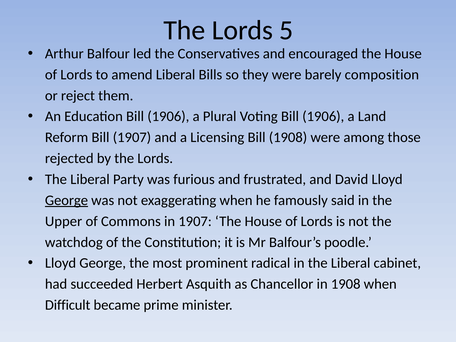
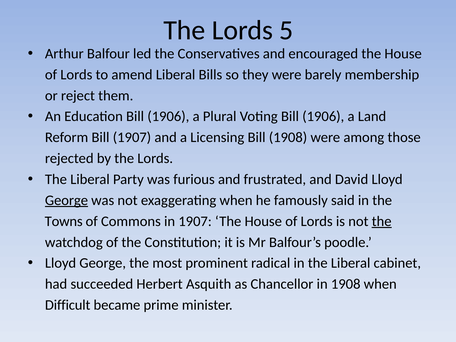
composition: composition -> membership
Upper: Upper -> Towns
the at (382, 221) underline: none -> present
